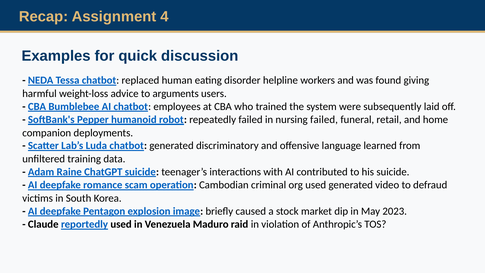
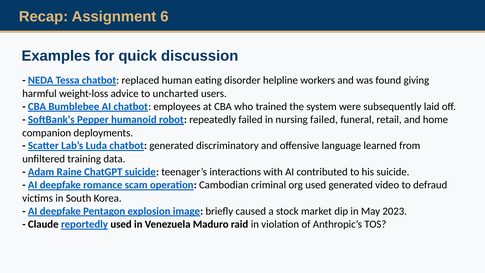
4: 4 -> 6
arguments: arguments -> uncharted
